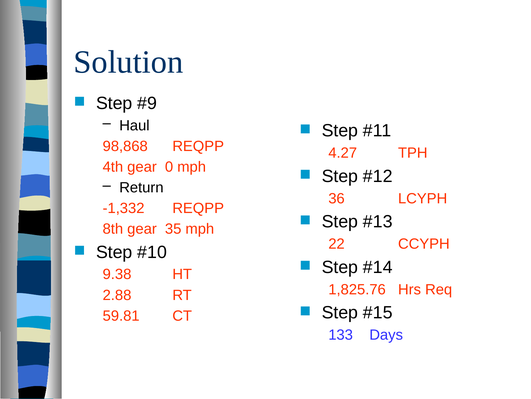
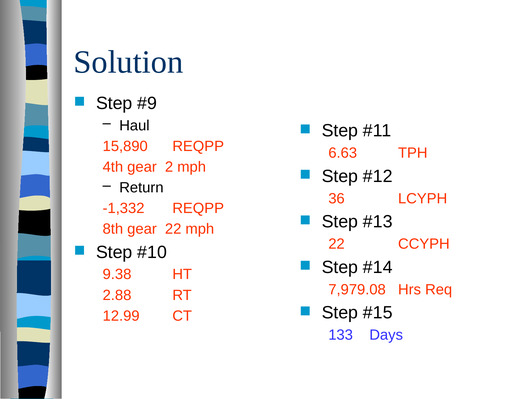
98,868: 98,868 -> 15,890
4.27: 4.27 -> 6.63
0: 0 -> 2
gear 35: 35 -> 22
1,825.76: 1,825.76 -> 7,979.08
59.81: 59.81 -> 12.99
